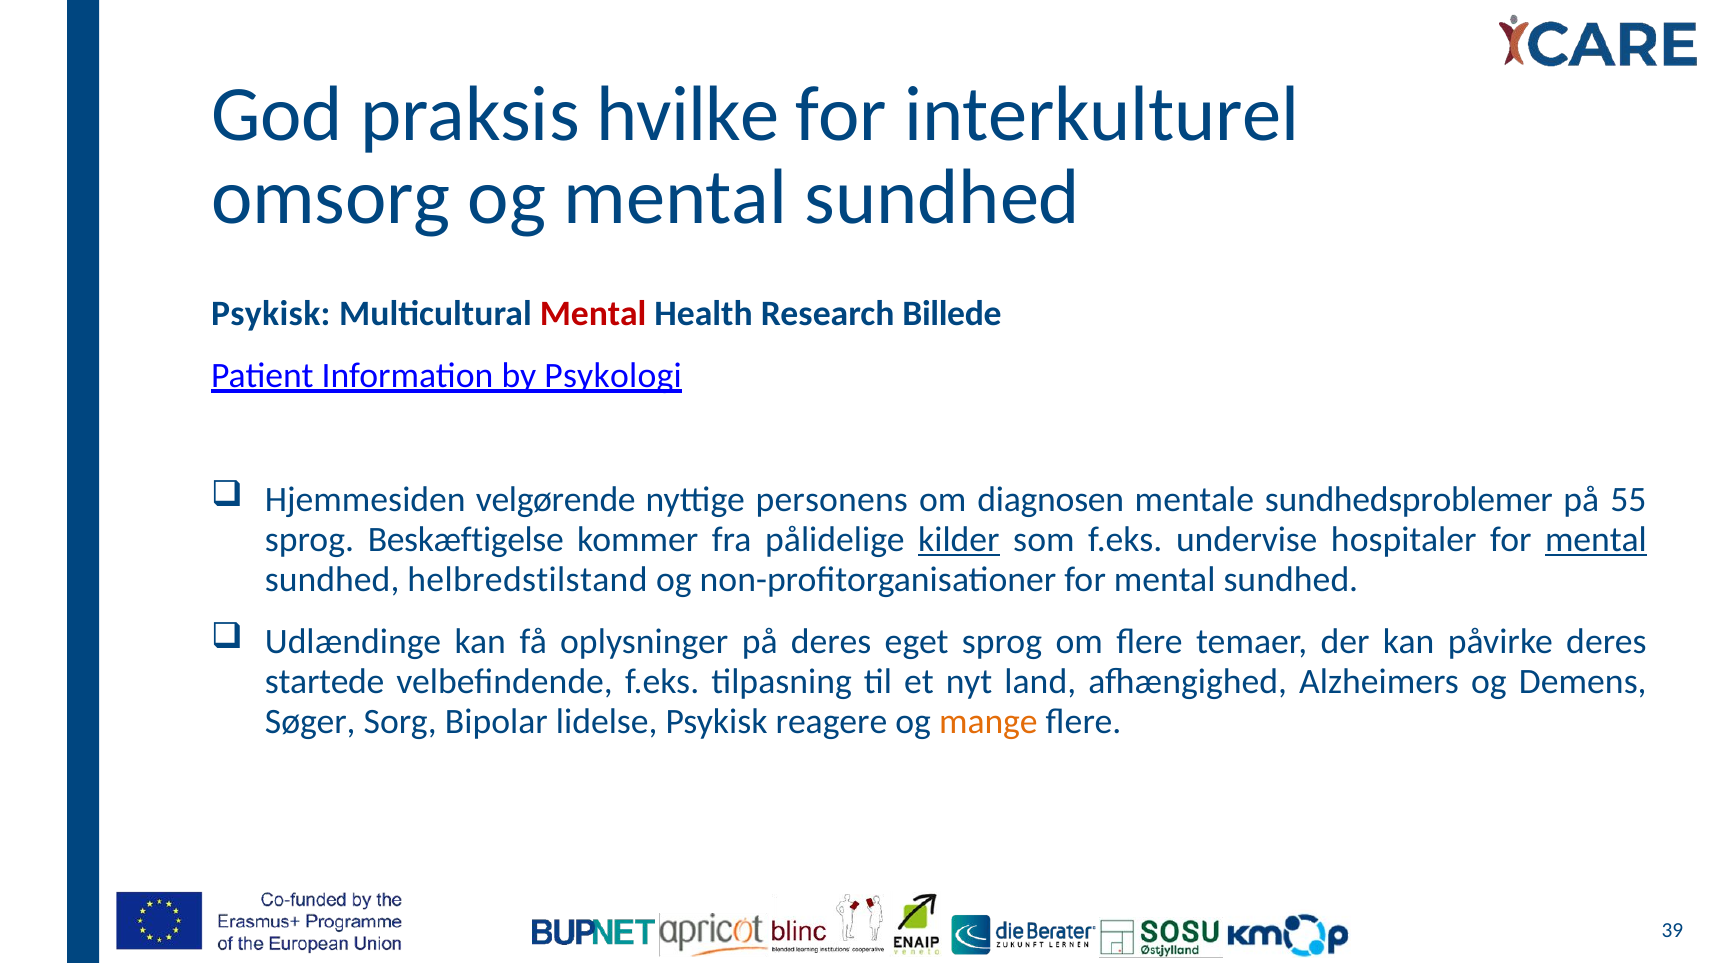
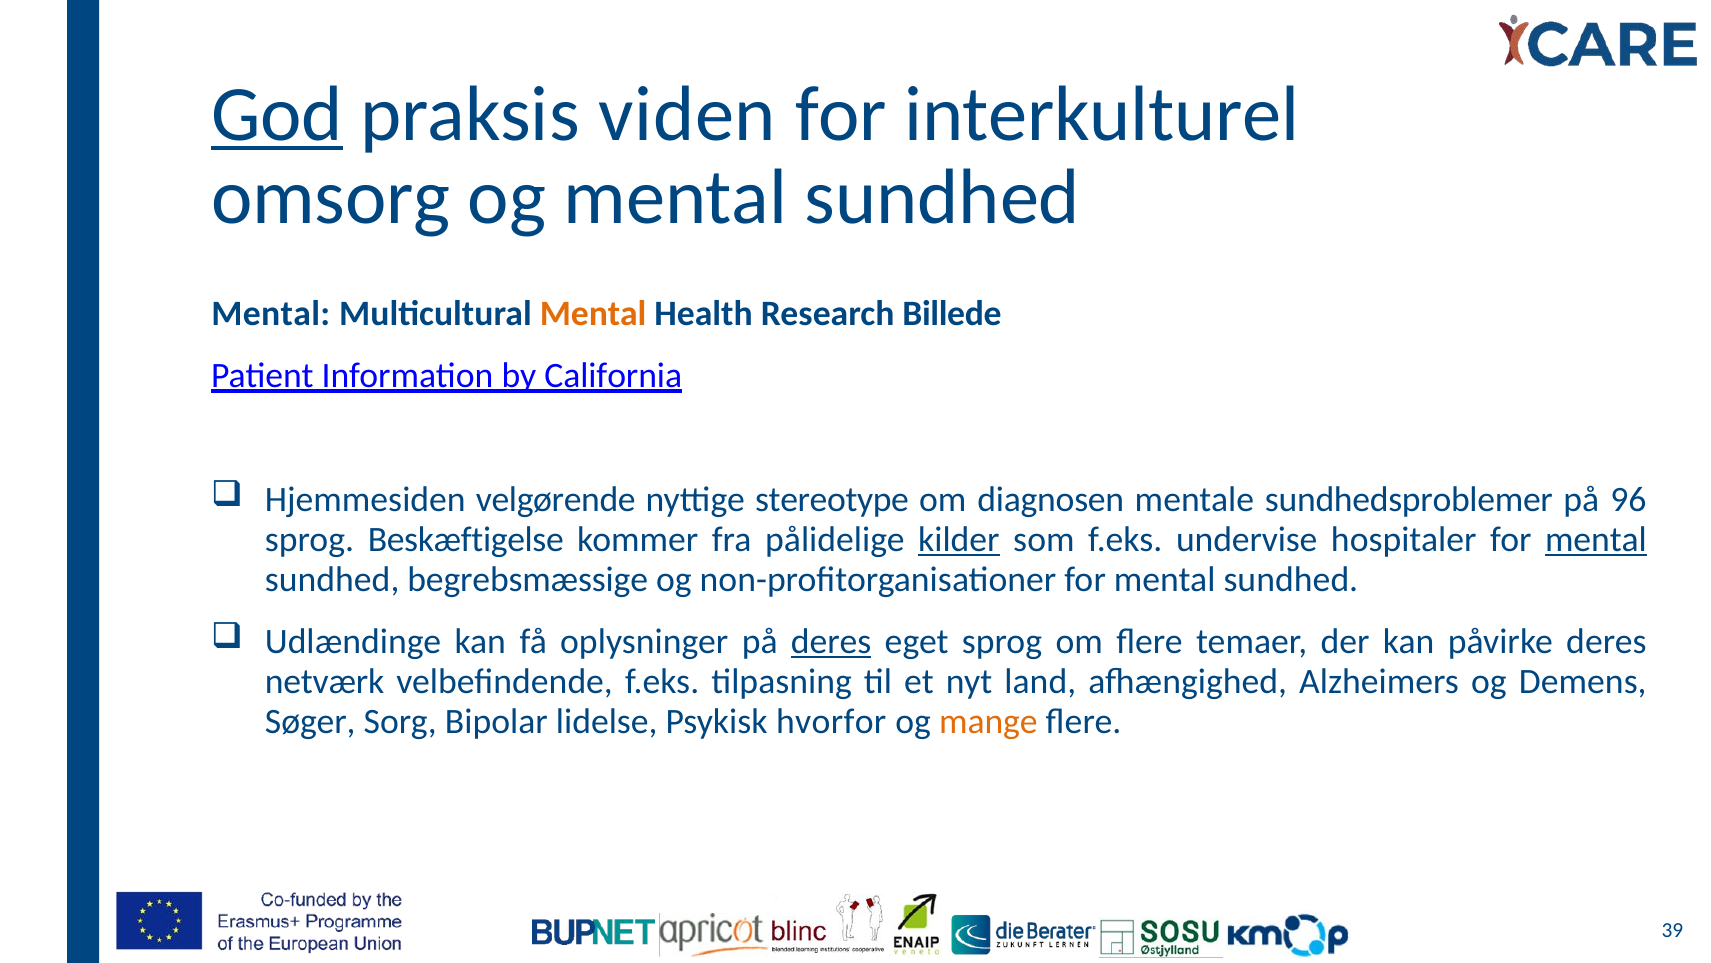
God underline: none -> present
hvilke: hvilke -> viden
Psykisk at (271, 313): Psykisk -> Mental
Mental at (593, 313) colour: red -> orange
Psykologi: Psykologi -> California
personens: personens -> stereotype
55: 55 -> 96
helbredstilstand: helbredstilstand -> begrebsmæssige
deres at (831, 641) underline: none -> present
startede: startede -> netværk
reagere: reagere -> hvorfor
